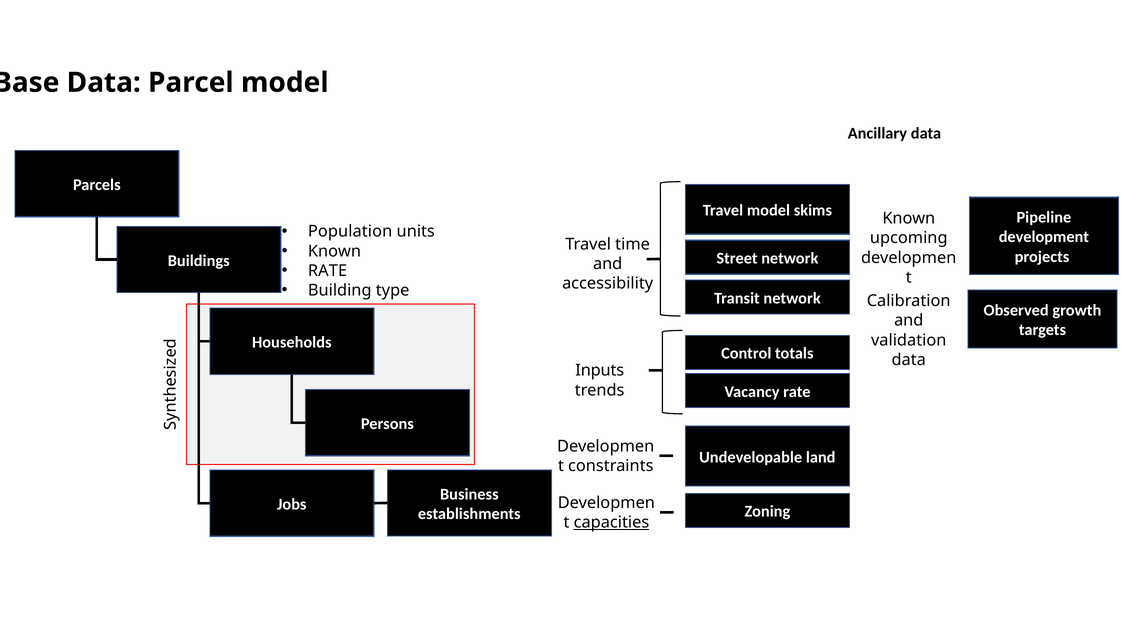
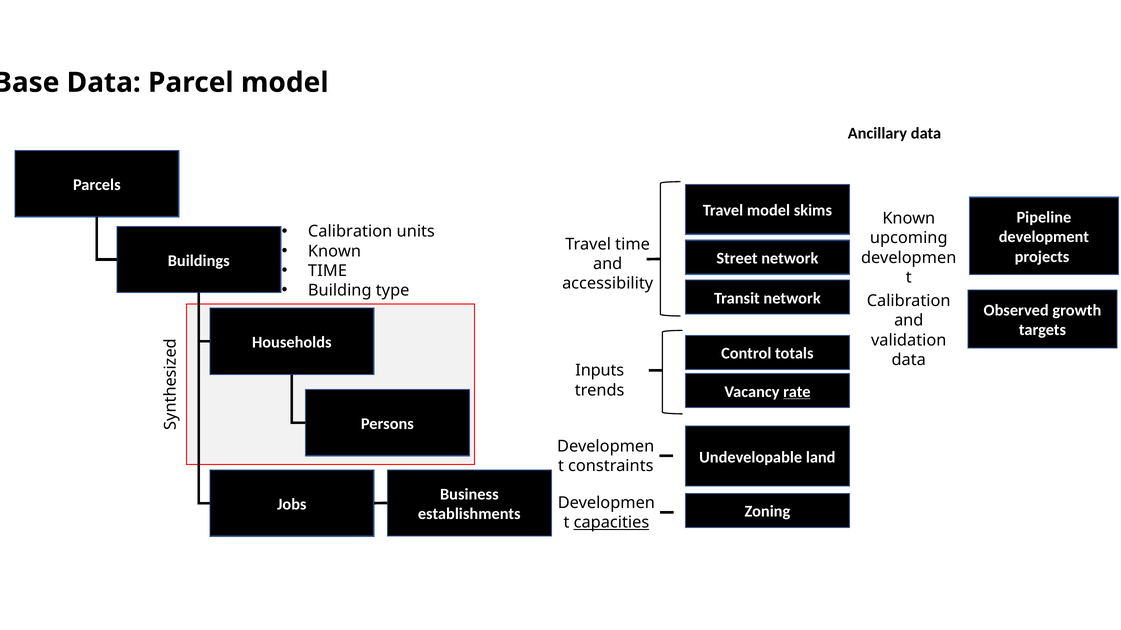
Population at (350, 232): Population -> Calibration
RATE at (328, 271): RATE -> TIME
rate at (797, 392) underline: none -> present
